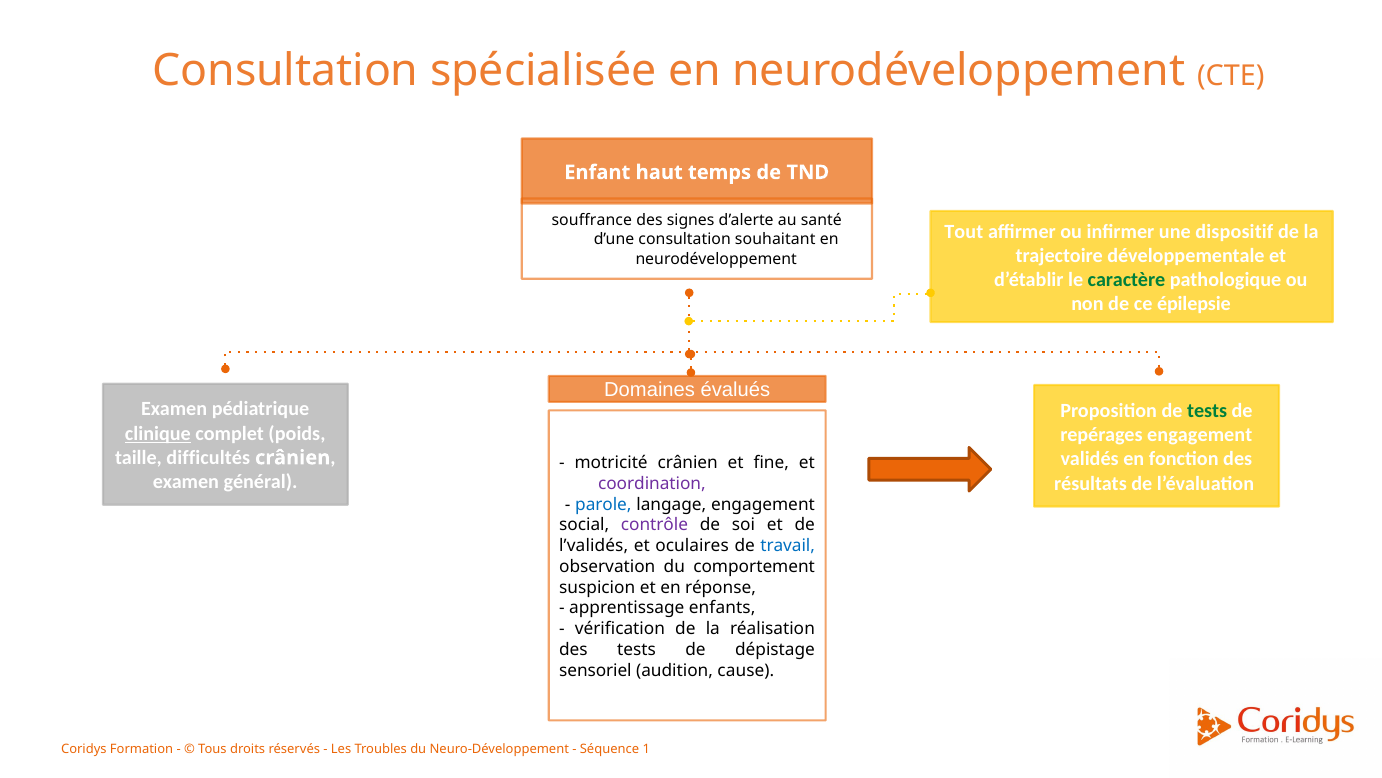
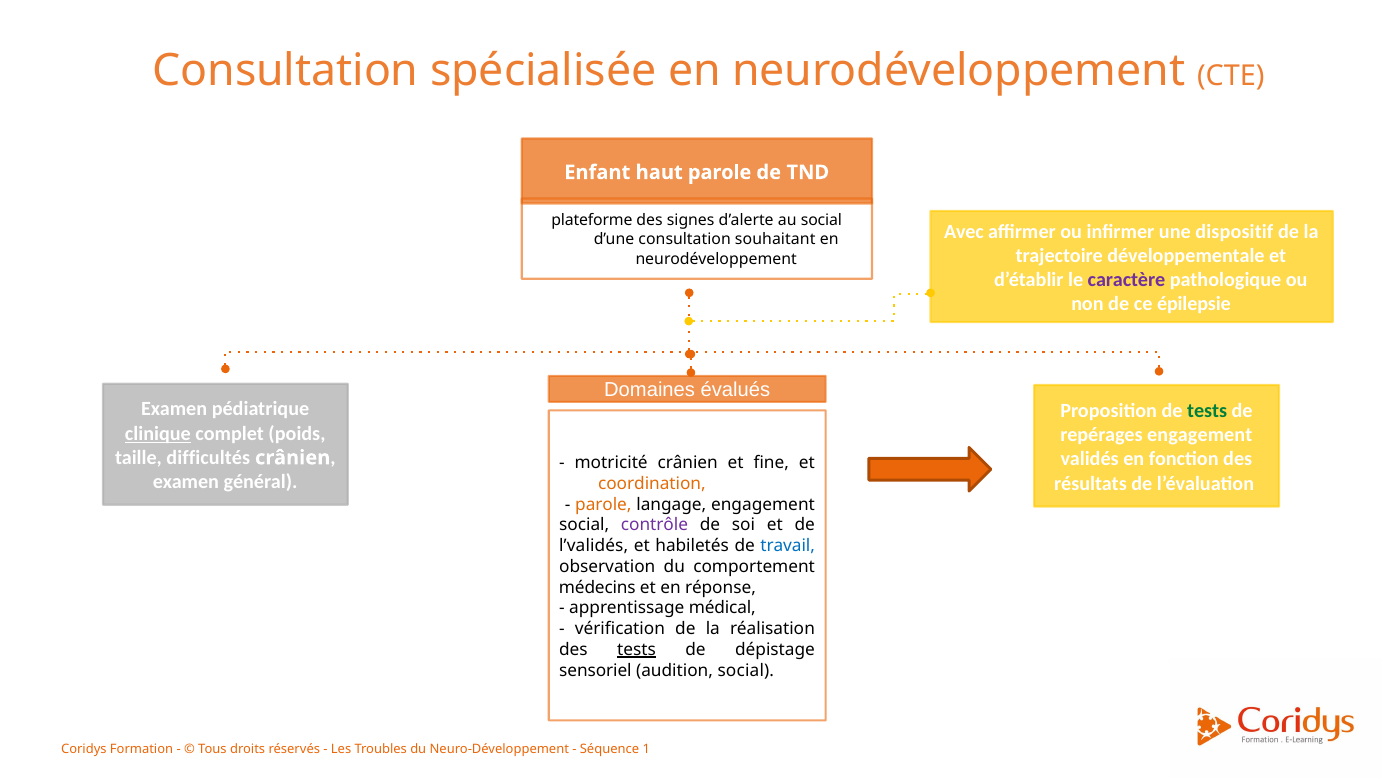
haut temps: temps -> parole
souffrance: souffrance -> plateforme
au santé: santé -> social
Tout: Tout -> Avec
caractère colour: green -> purple
coordination colour: purple -> orange
parole at (603, 504) colour: blue -> orange
oculaires: oculaires -> habiletés
suspicion: suspicion -> médecins
enfants: enfants -> médical
tests at (637, 649) underline: none -> present
audition cause: cause -> social
